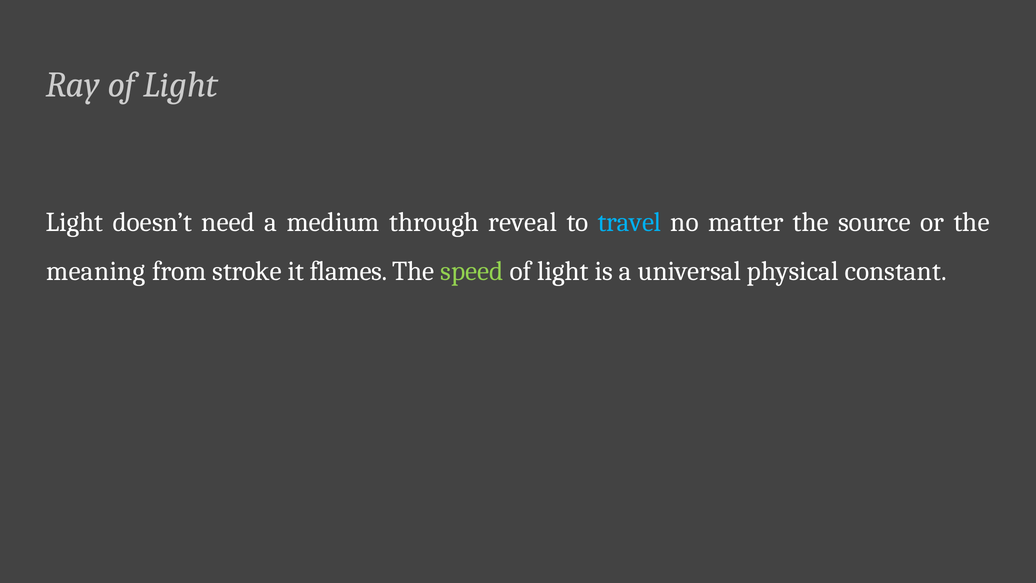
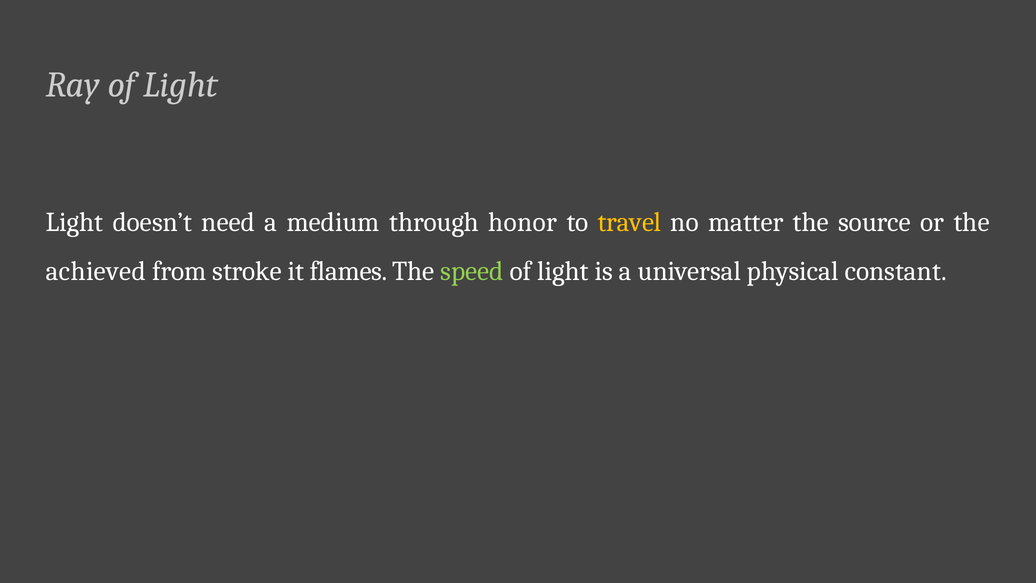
reveal: reveal -> honor
travel colour: light blue -> yellow
meaning: meaning -> achieved
